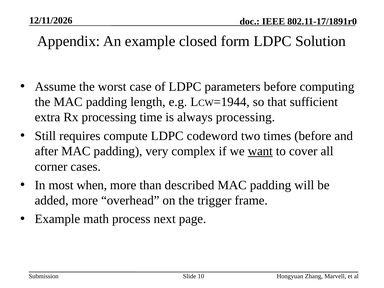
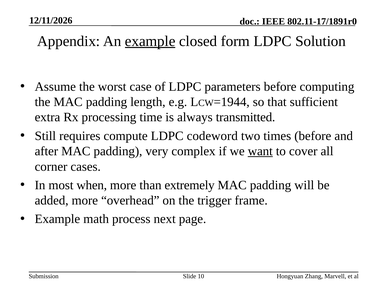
example at (150, 41) underline: none -> present
always processing: processing -> transmitted
described: described -> extremely
